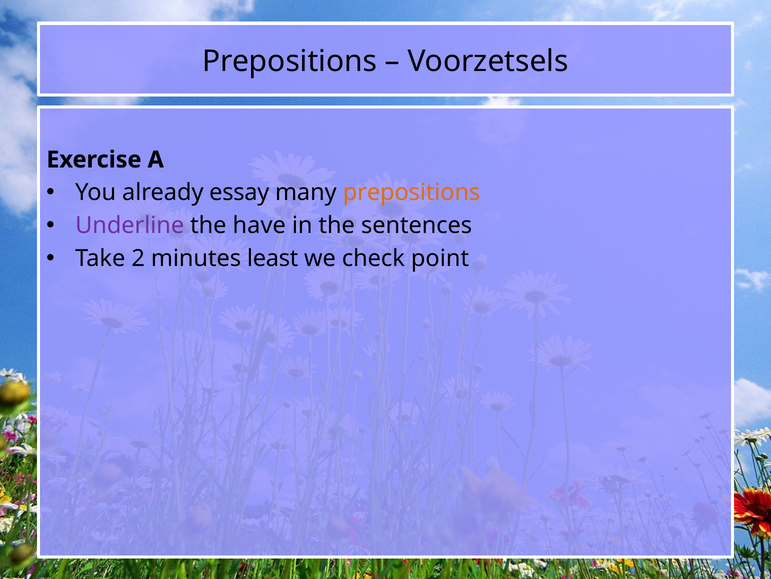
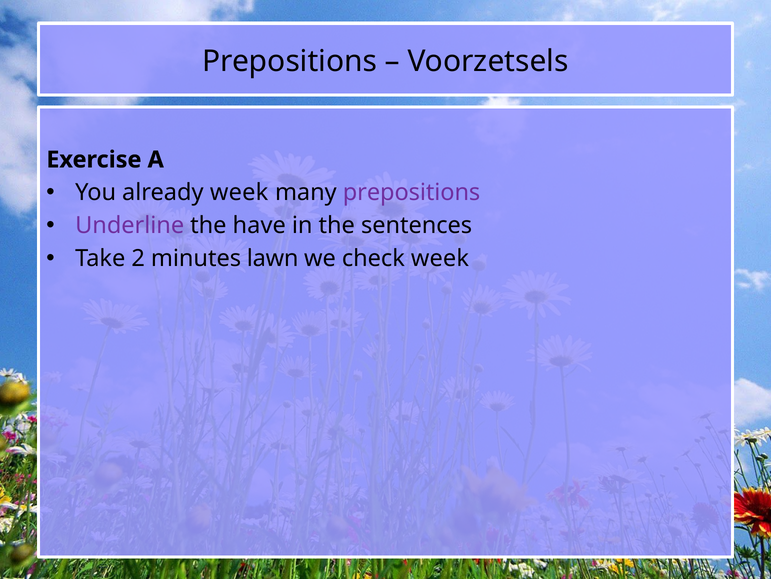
already essay: essay -> week
prepositions at (412, 192) colour: orange -> purple
least: least -> lawn
check point: point -> week
